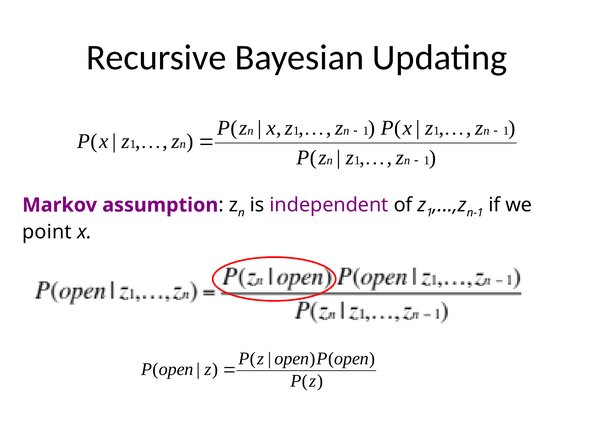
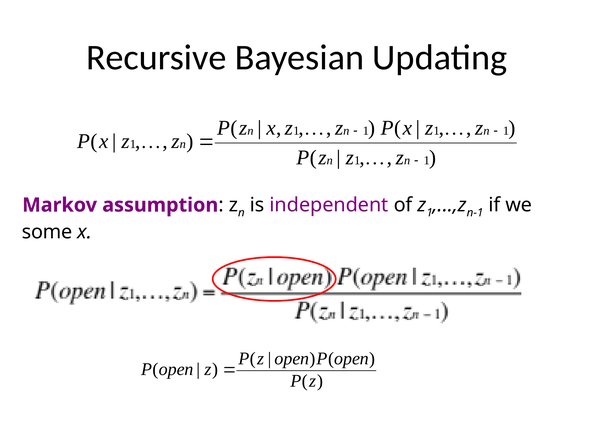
point: point -> some
